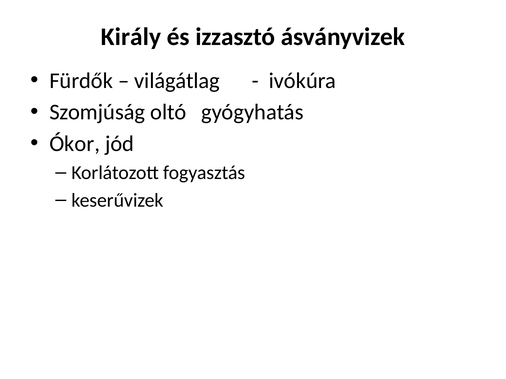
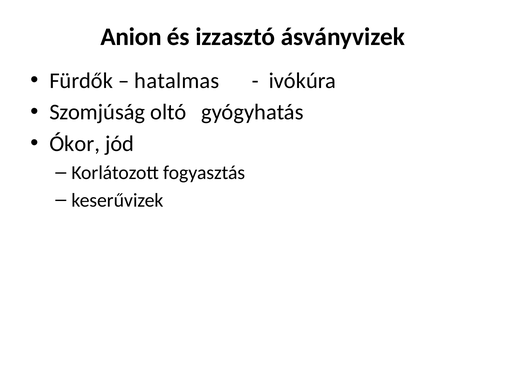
Király: Király -> Anion
világátlag: világátlag -> hatalmas
